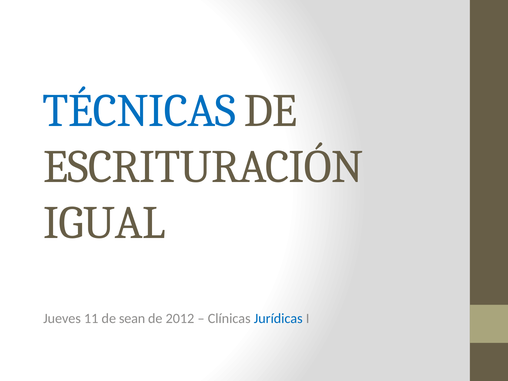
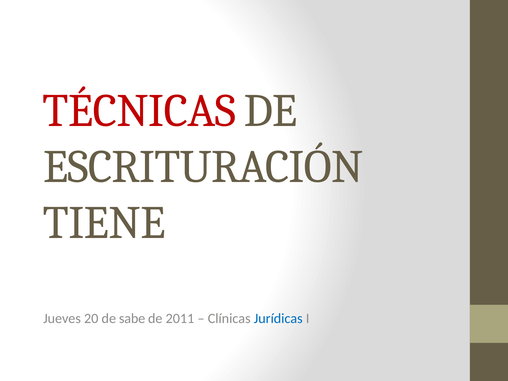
TÉCNICAS colour: blue -> red
IGUAL: IGUAL -> TIENE
11: 11 -> 20
sean: sean -> sabe
2012: 2012 -> 2011
